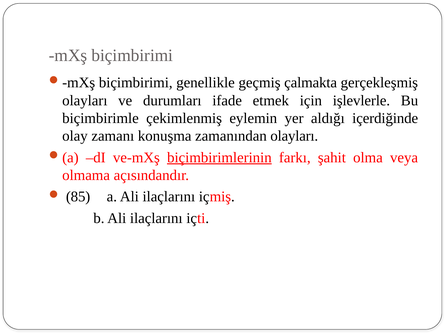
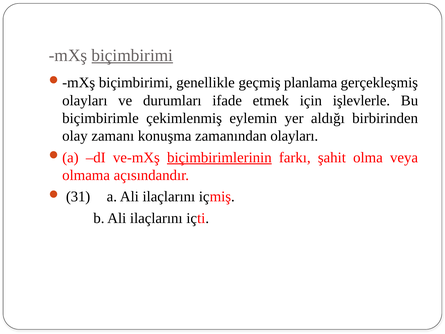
biçimbirimi at (132, 55) underline: none -> present
çalmakta: çalmakta -> planlama
içerdiğinde: içerdiğinde -> birbirinden
85: 85 -> 31
